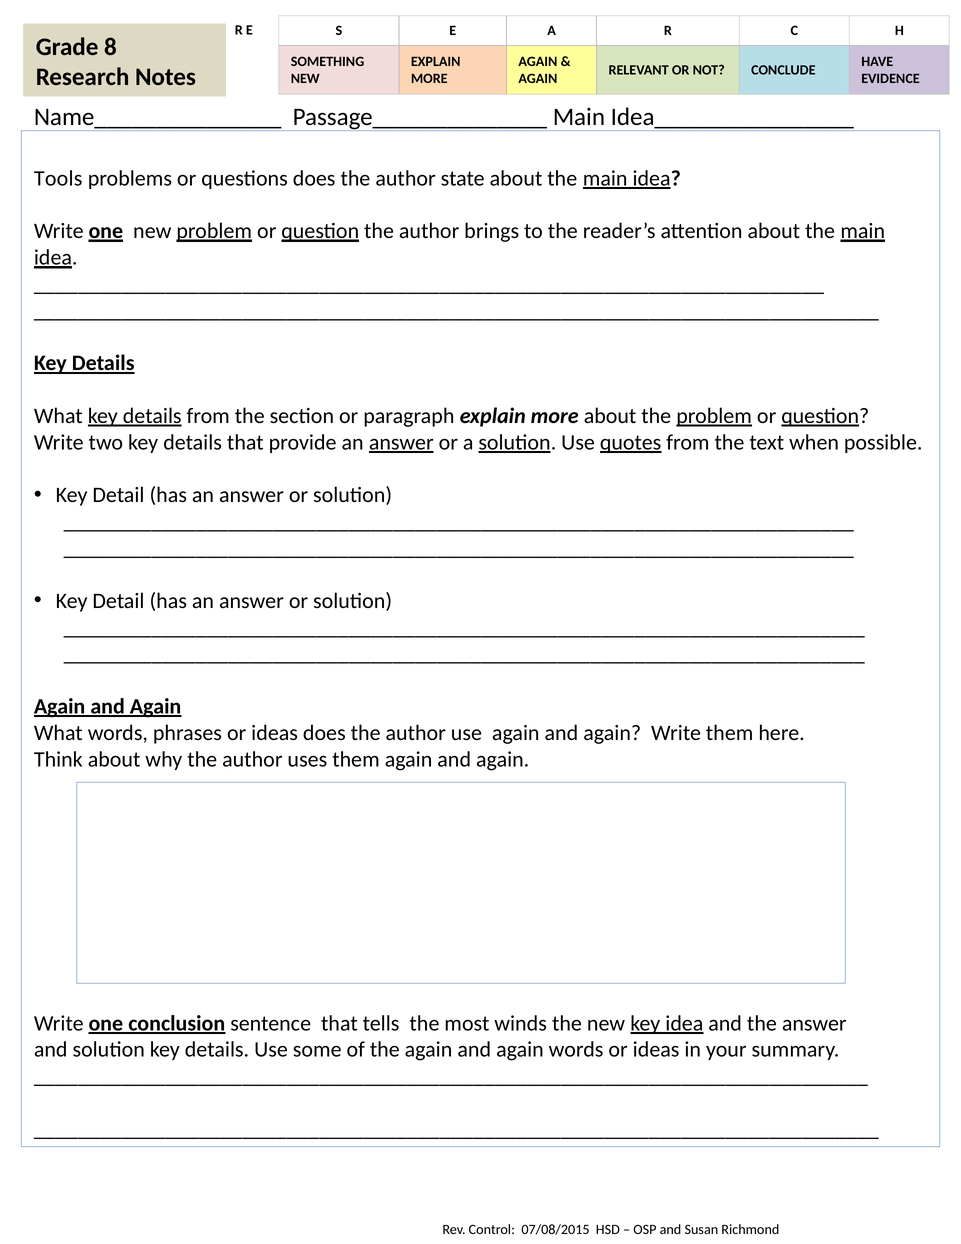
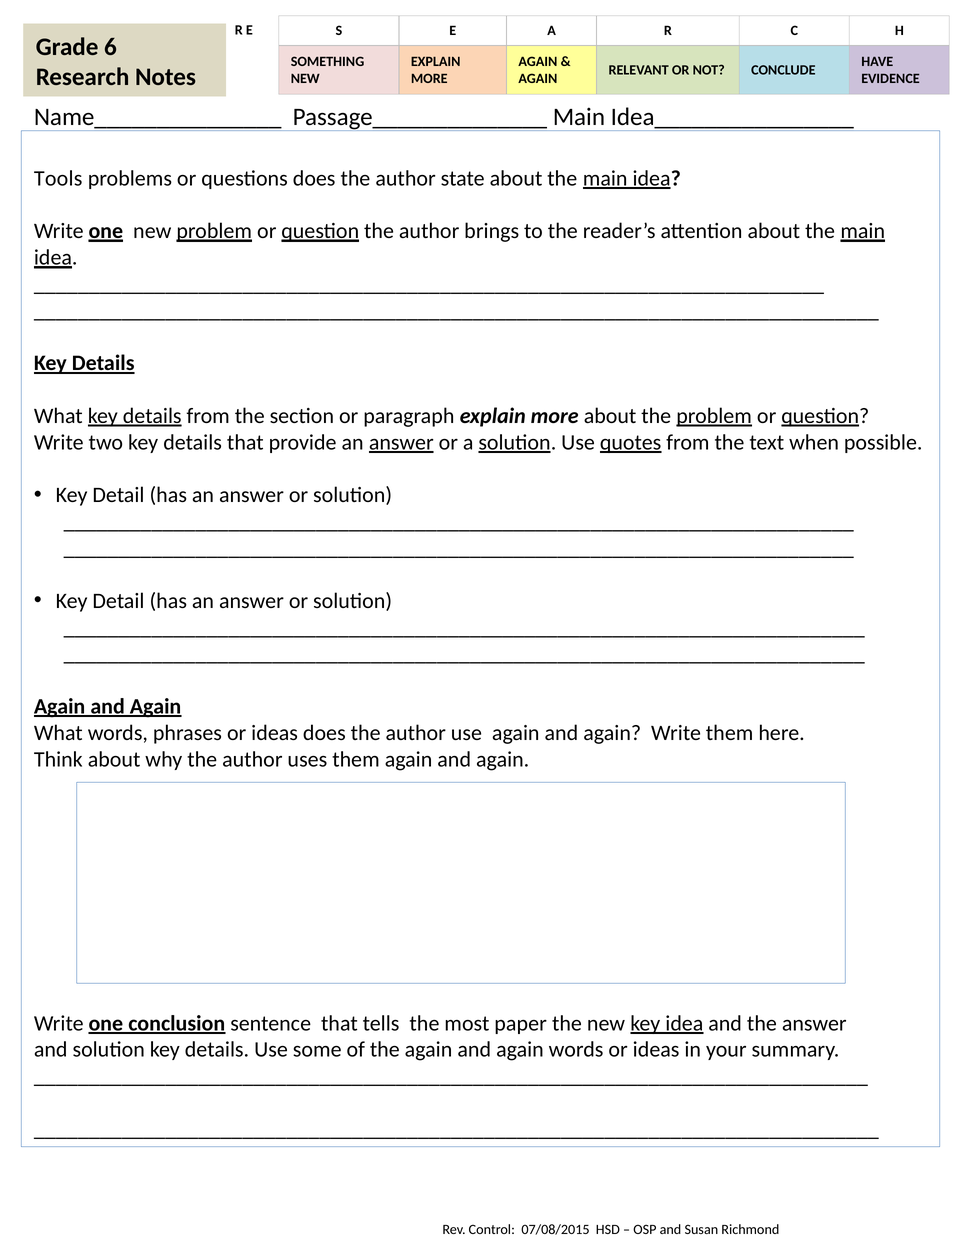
8: 8 -> 6
winds: winds -> paper
